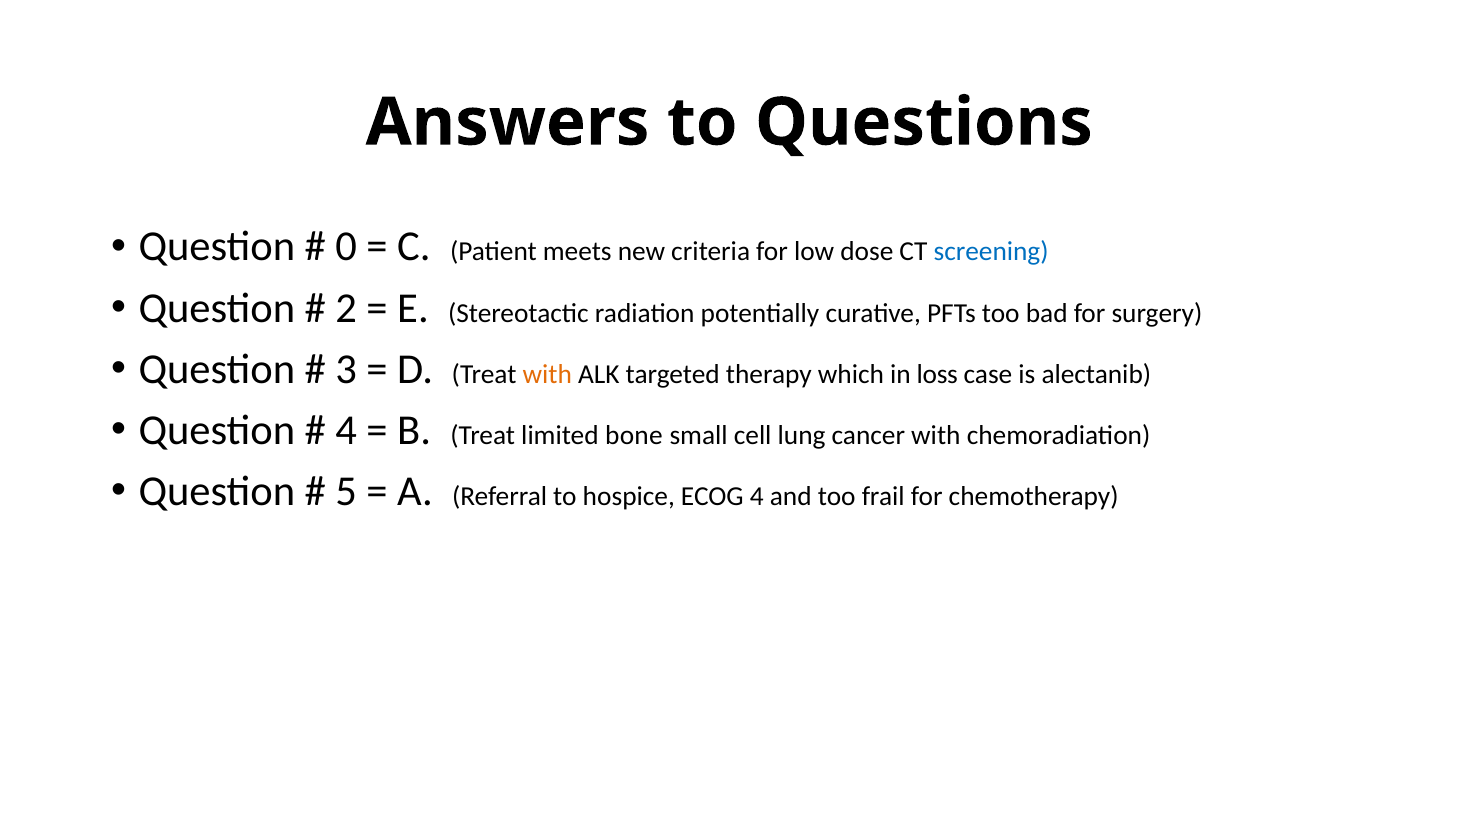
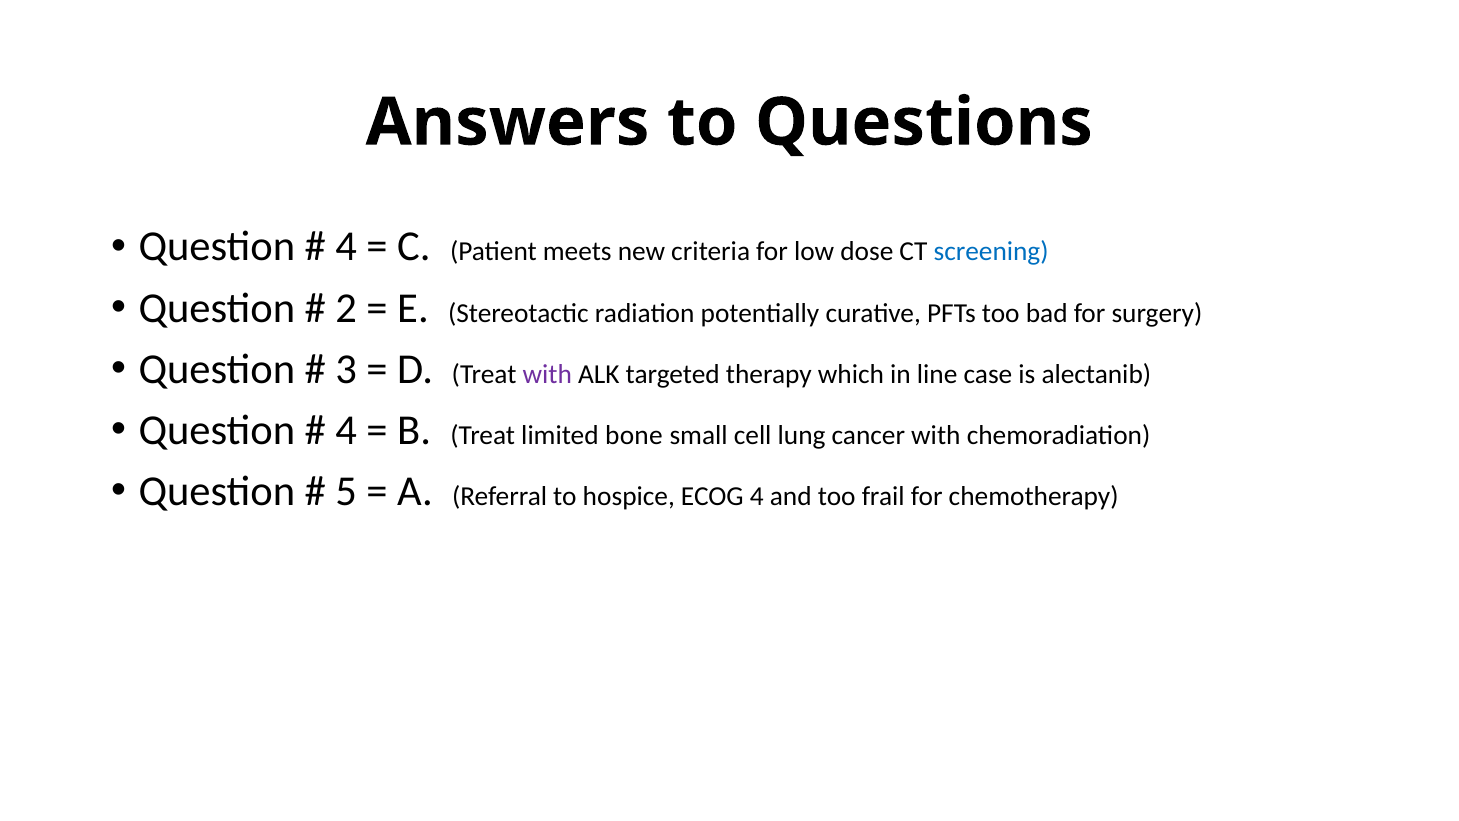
0 at (346, 247): 0 -> 4
with at (547, 374) colour: orange -> purple
loss: loss -> line
